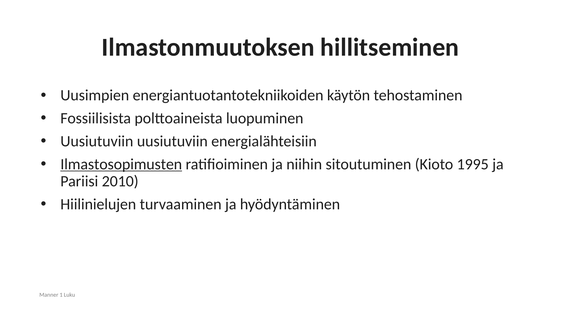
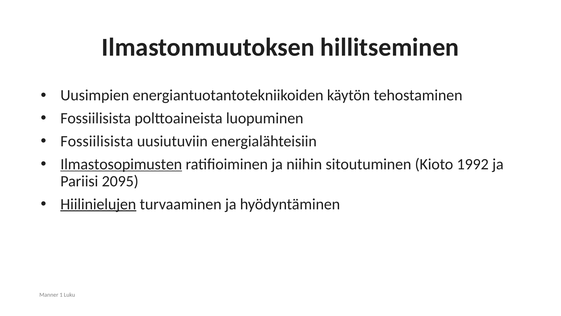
Uusiutuviin at (97, 141): Uusiutuviin -> Fossiilisista
1995: 1995 -> 1992
2010: 2010 -> 2095
Hiilinielujen underline: none -> present
